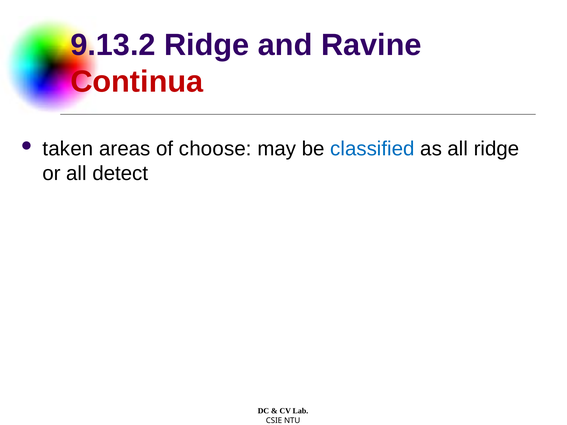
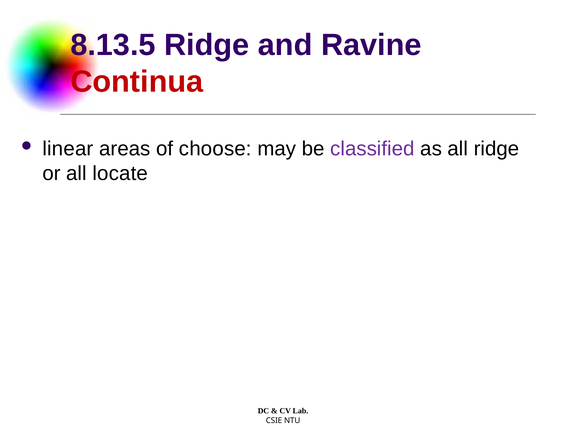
9.13.2: 9.13.2 -> 8.13.5
taken: taken -> linear
classified colour: blue -> purple
detect: detect -> locate
